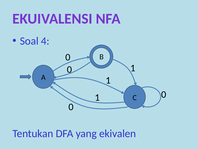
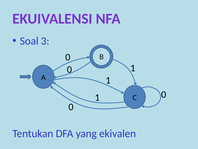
4: 4 -> 3
